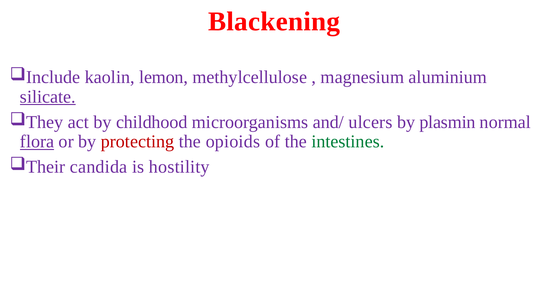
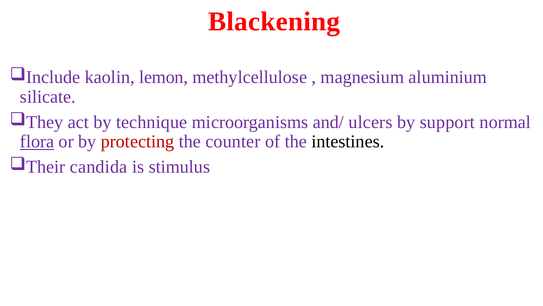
silicate underline: present -> none
childhood: childhood -> technique
plasmin: plasmin -> support
opioids: opioids -> counter
intestines colour: green -> black
hostility: hostility -> stimulus
